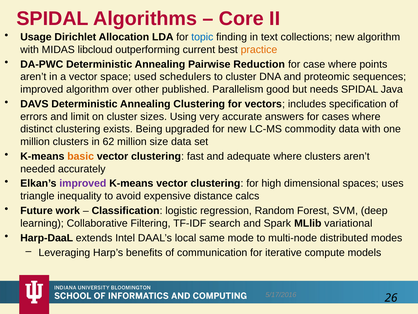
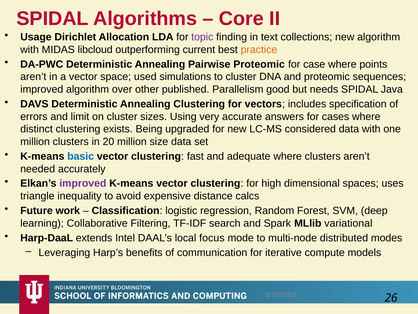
topic colour: blue -> purple
Pairwise Reduction: Reduction -> Proteomic
schedulers: schedulers -> simulations
commodity: commodity -> considered
62: 62 -> 20
basic colour: orange -> blue
same: same -> focus
